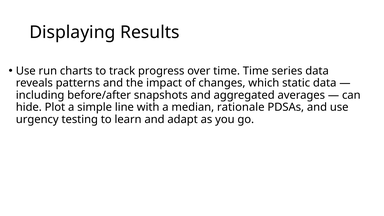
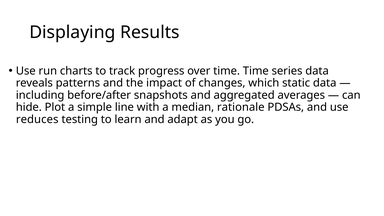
urgency: urgency -> reduces
